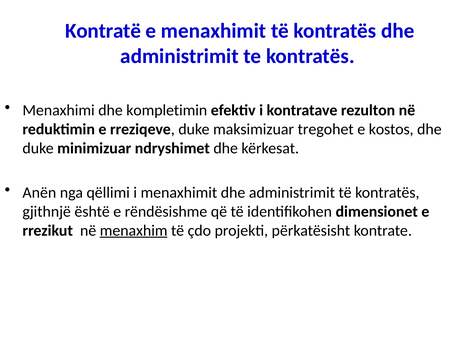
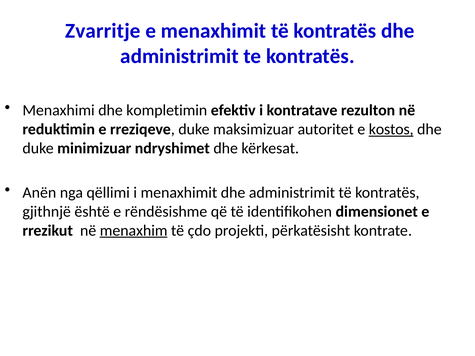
Kontratë: Kontratë -> Zvarritje
tregohet: tregohet -> autoritet
kostos underline: none -> present
